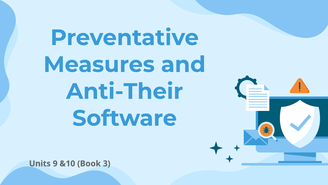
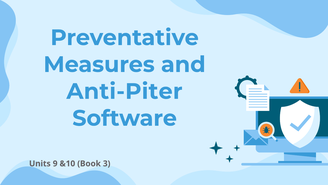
Anti-Their: Anti-Their -> Anti-Piter
